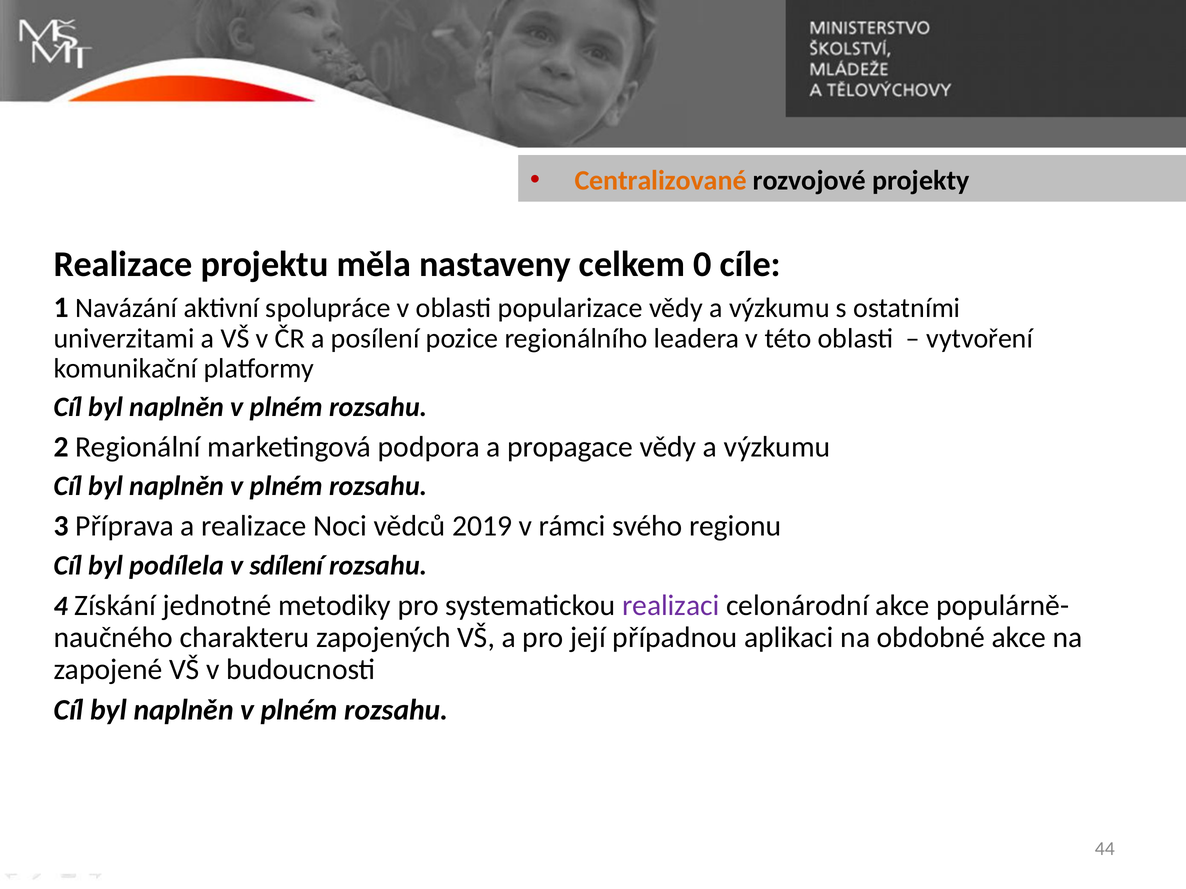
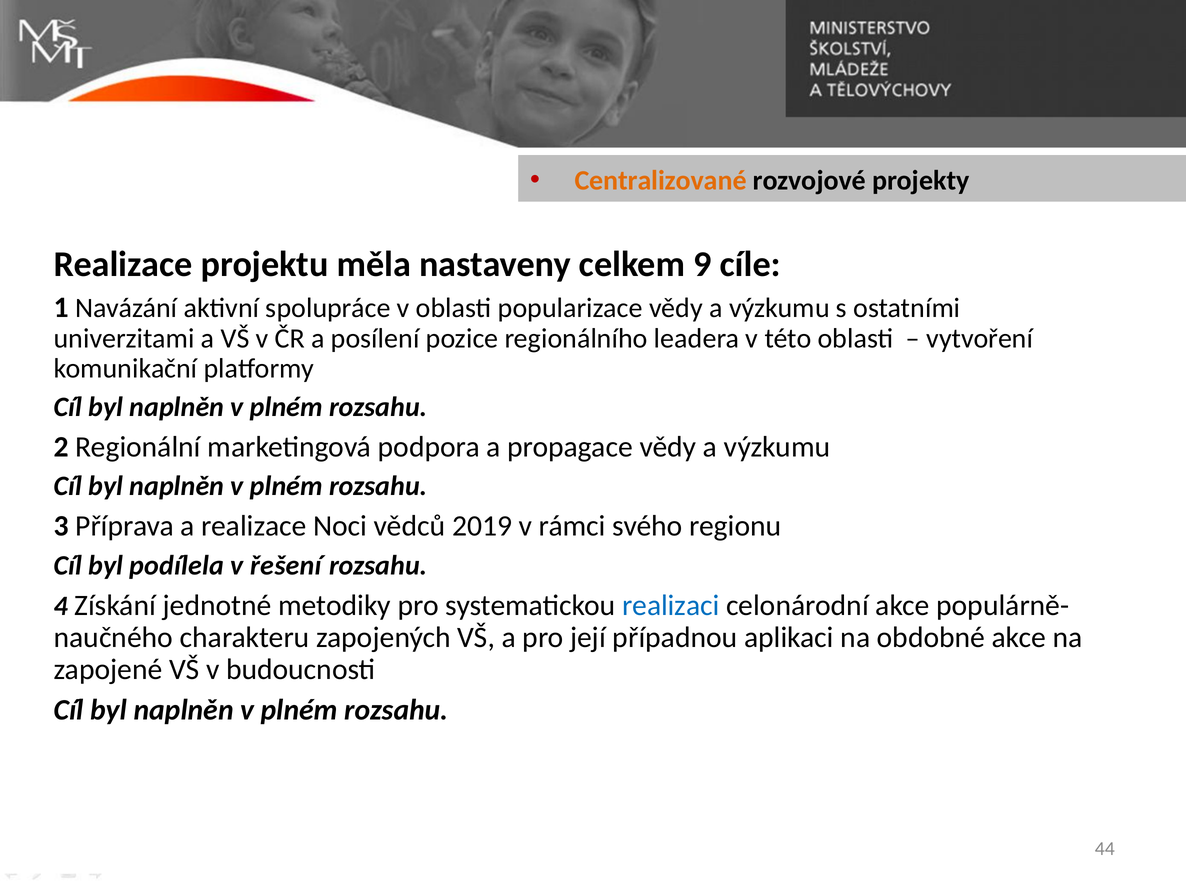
0: 0 -> 9
sdílení: sdílení -> řešení
realizaci colour: purple -> blue
